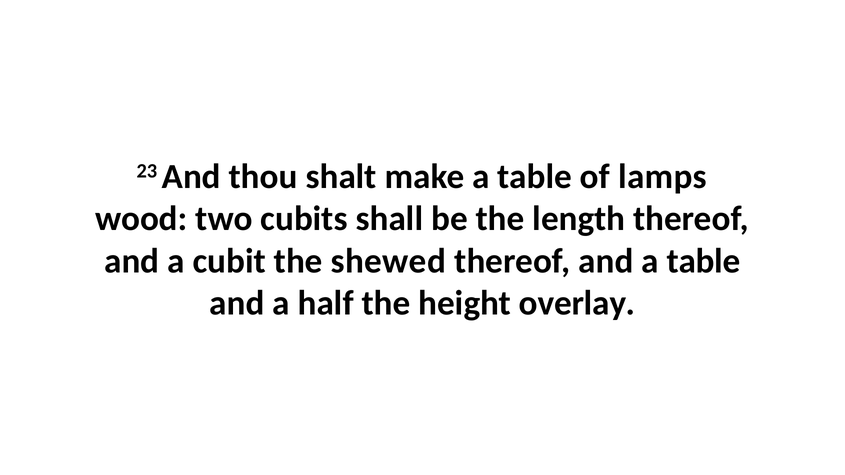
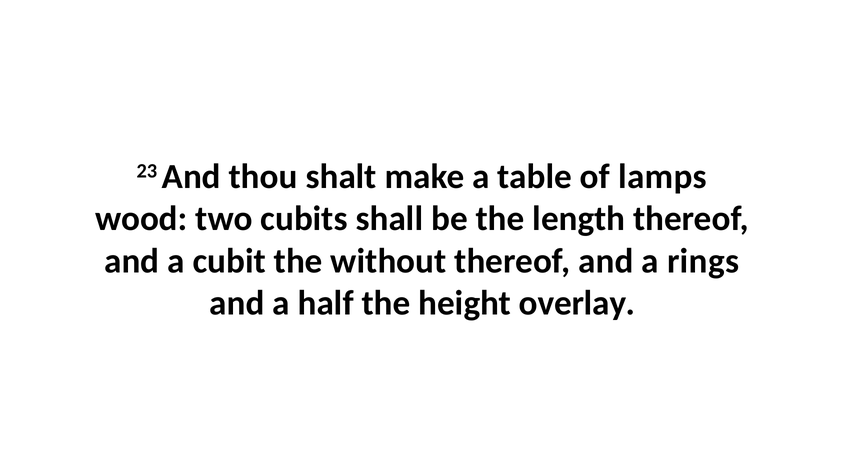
shewed: shewed -> without
and a table: table -> rings
